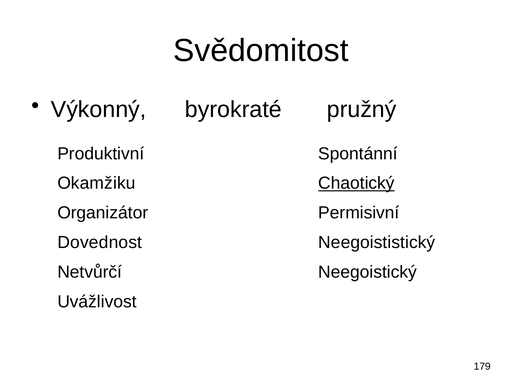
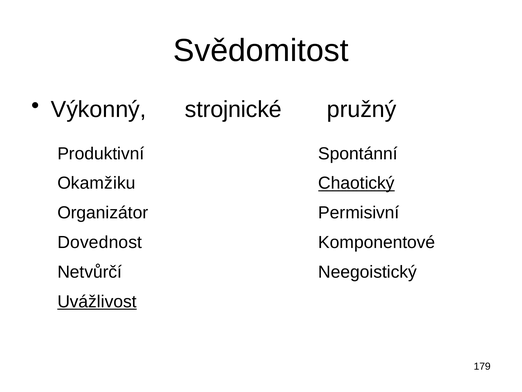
byrokraté: byrokraté -> strojnické
Neegoististický: Neegoististický -> Komponentové
Uvážlivost underline: none -> present
